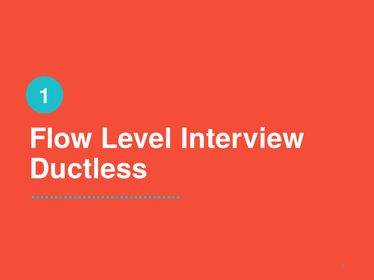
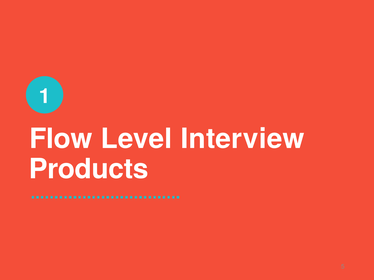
Ductless: Ductless -> Products
